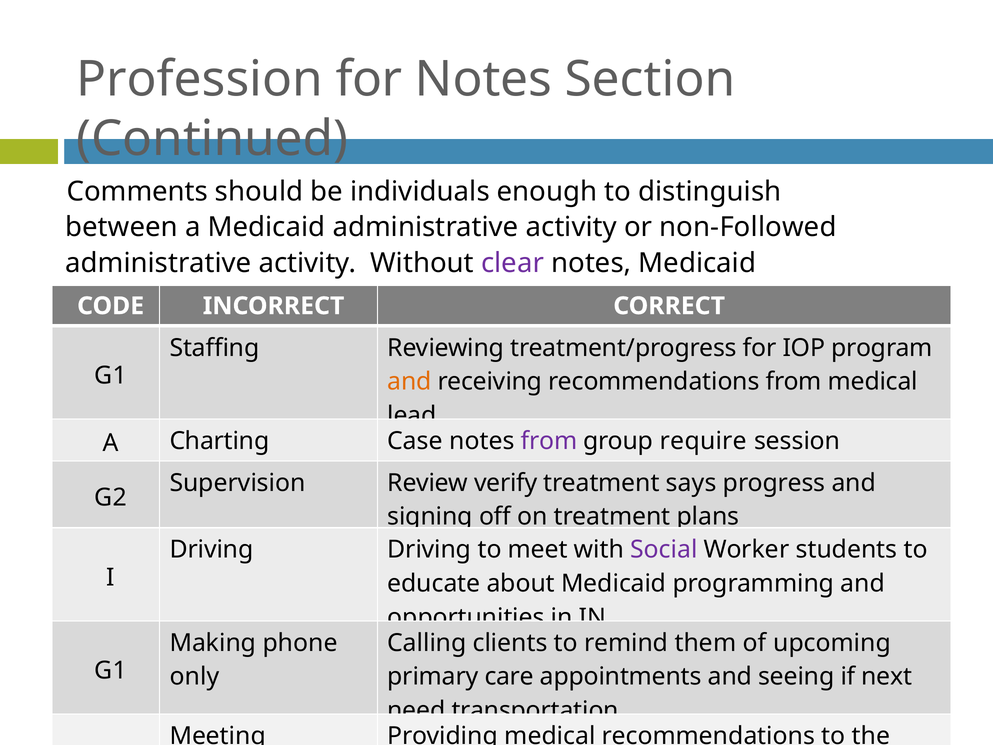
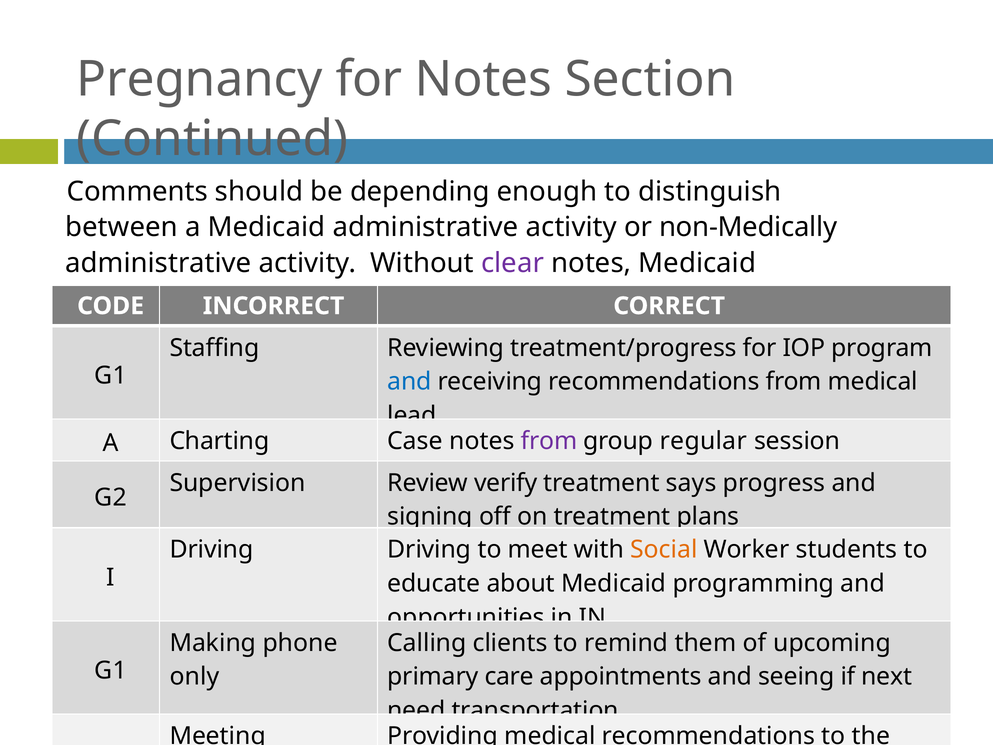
Profession: Profession -> Pregnancy
individuals: individuals -> depending
non-Followed: non-Followed -> non-Medically
and at (410, 382) colour: orange -> blue
require: require -> regular
Social colour: purple -> orange
